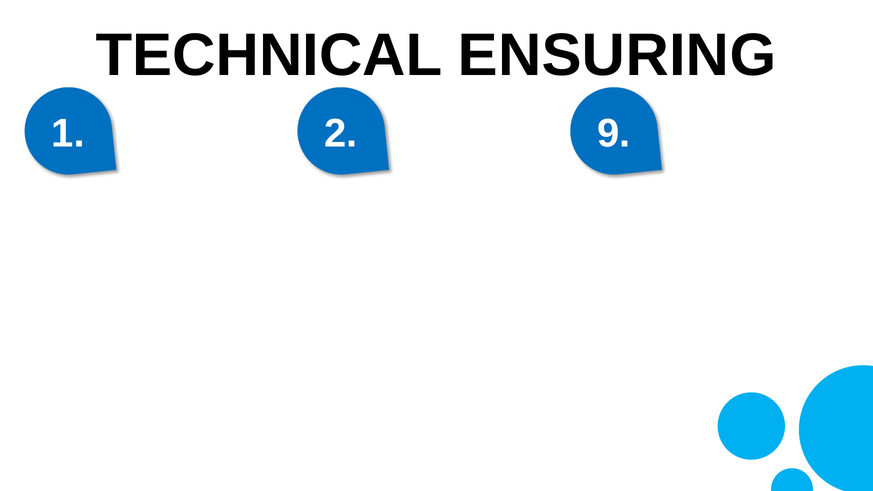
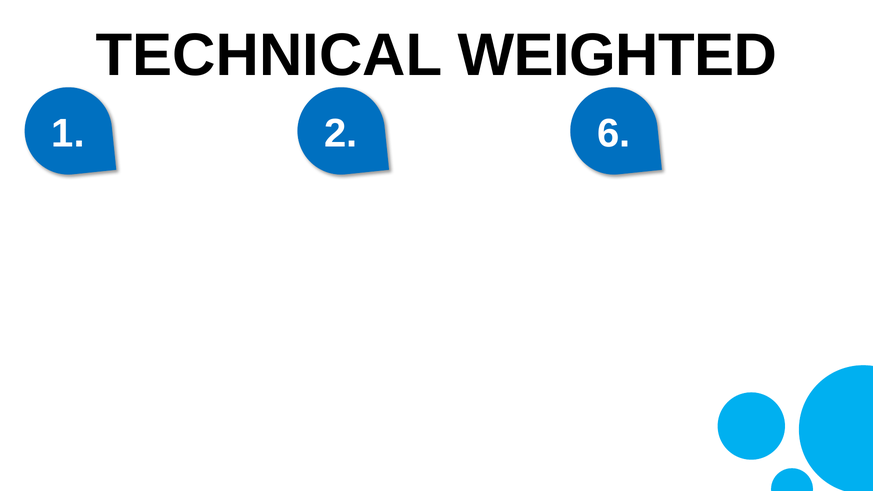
ENSURING: ENSURING -> WEIGHTED
9: 9 -> 6
